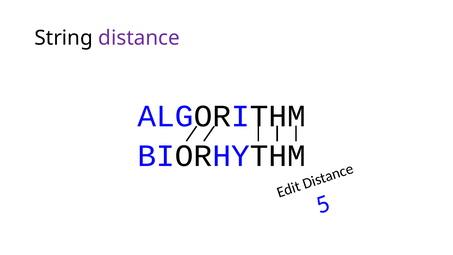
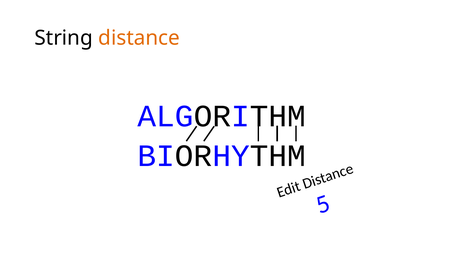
distance colour: purple -> orange
